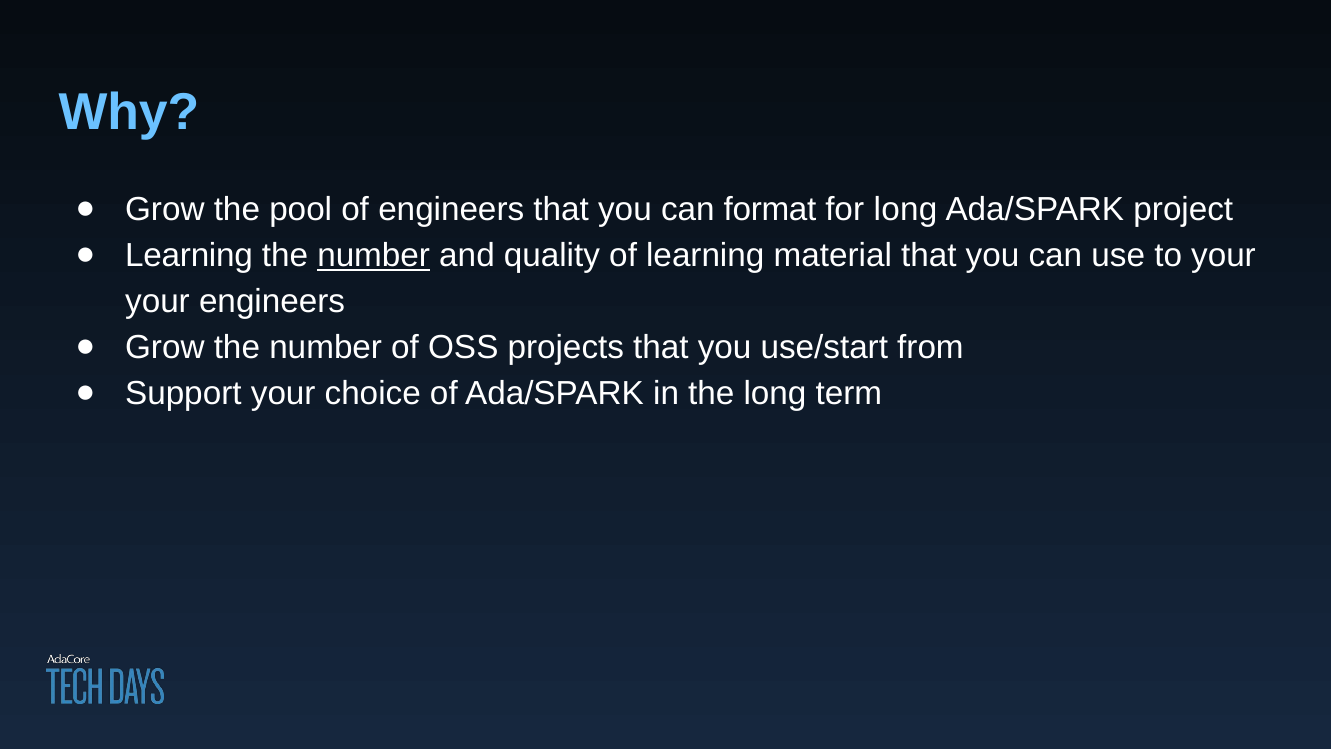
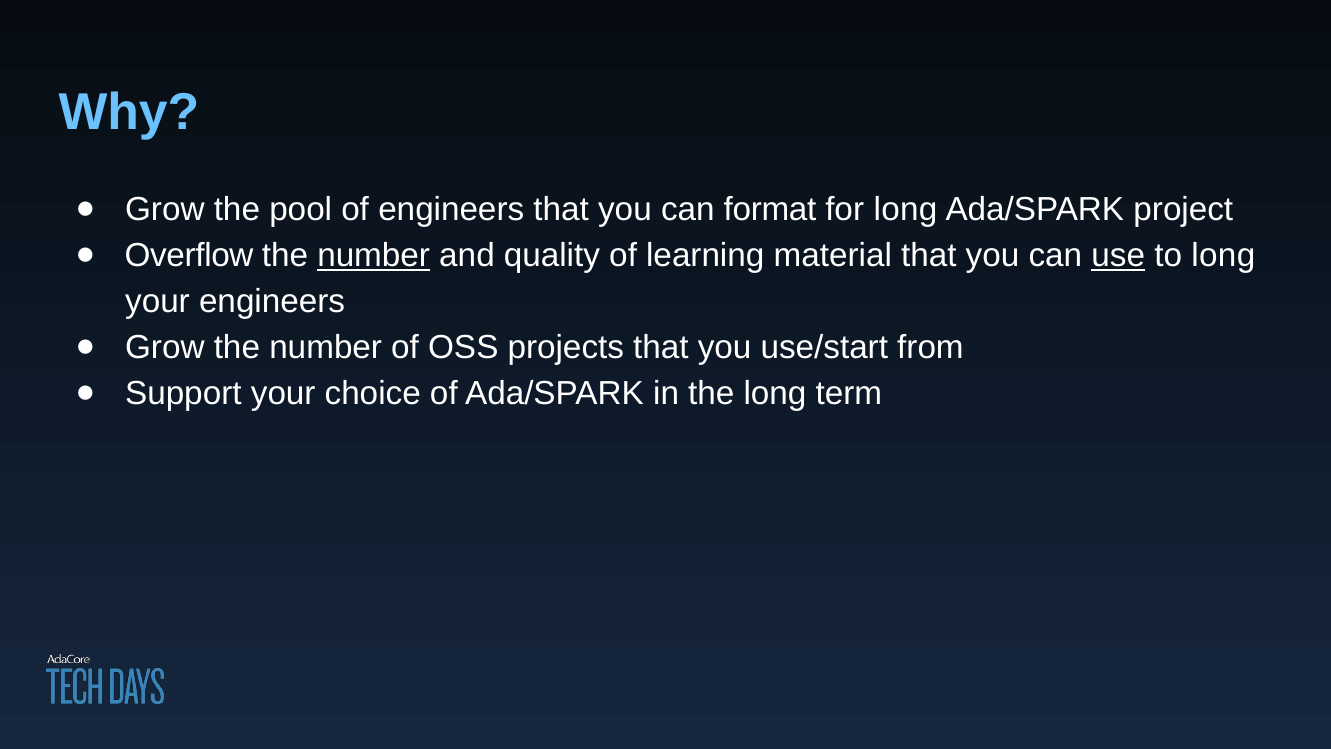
Learning at (189, 255): Learning -> Overflow
use underline: none -> present
to your: your -> long
